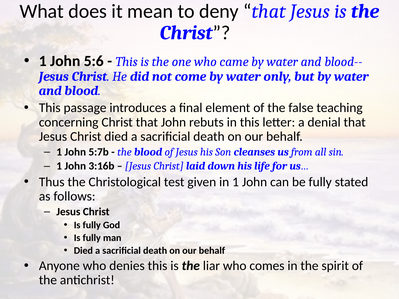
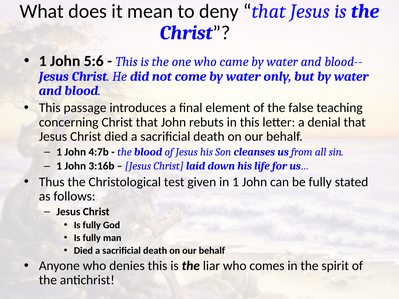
5:7b: 5:7b -> 4:7b
